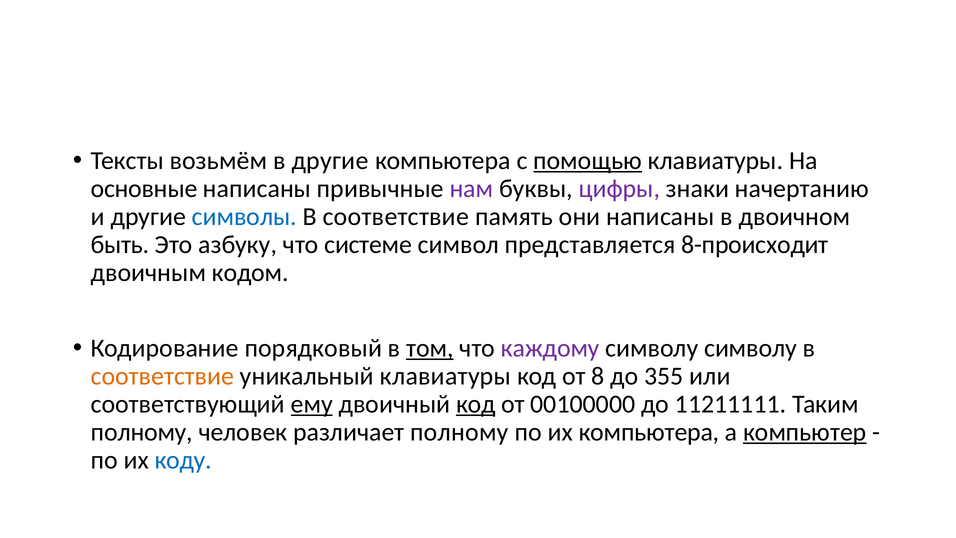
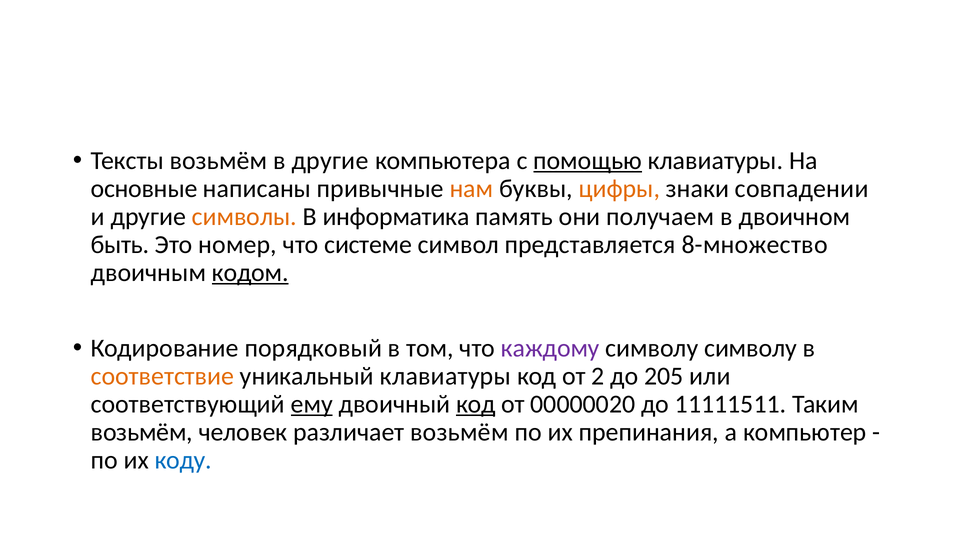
нам colour: purple -> orange
цифры colour: purple -> orange
начертанию: начертанию -> совпадении
символы colour: blue -> orange
соответствие at (396, 216): соответствие -> информатика
они написаны: написаны -> получаем
азбуку: азбуку -> номер
8-происходит: 8-происходит -> 8-множество
кодом underline: none -> present
том underline: present -> none
8: 8 -> 2
355: 355 -> 205
00100000: 00100000 -> 00000020
11211111: 11211111 -> 11111511
полному at (142, 432): полному -> возьмём
различает полному: полному -> возьмём
их компьютера: компьютера -> препинания
компьютер underline: present -> none
